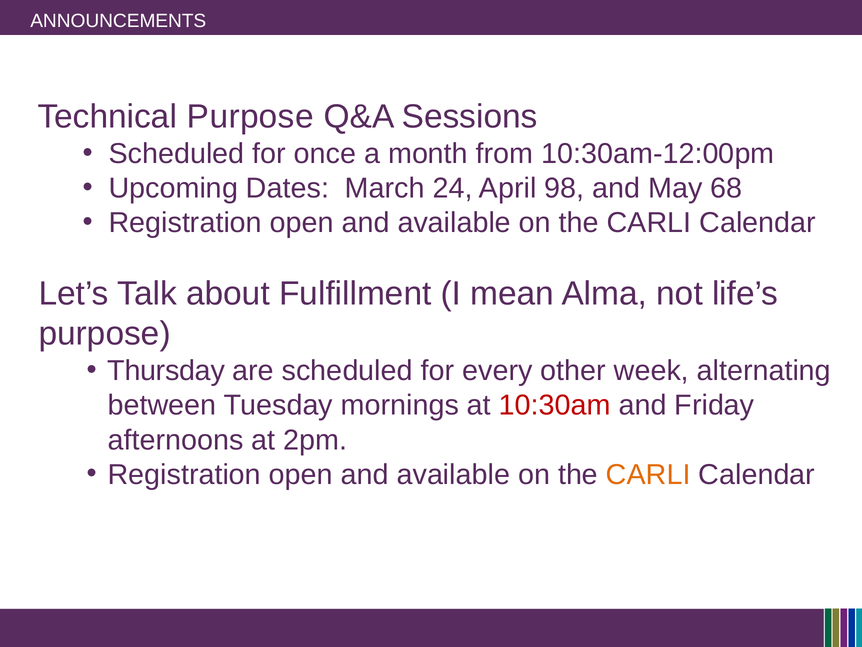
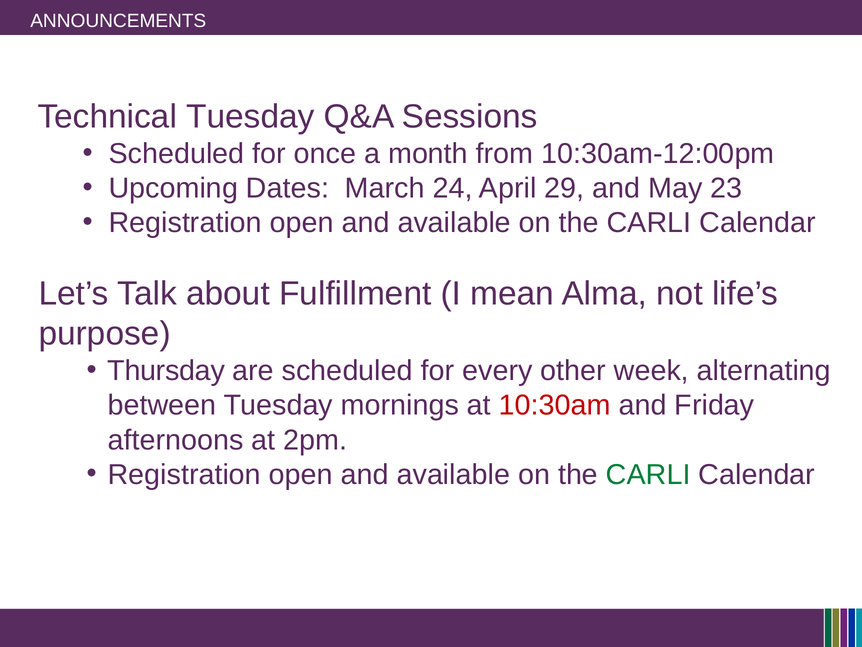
Technical Purpose: Purpose -> Tuesday
98: 98 -> 29
68: 68 -> 23
CARLI at (648, 474) colour: orange -> green
